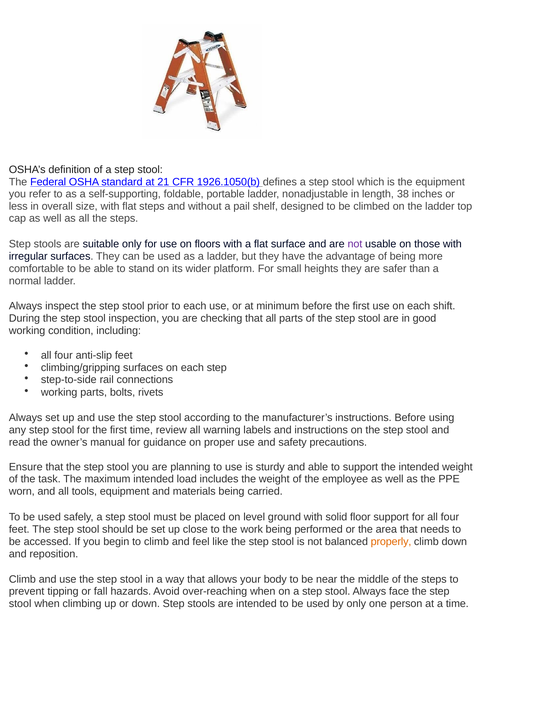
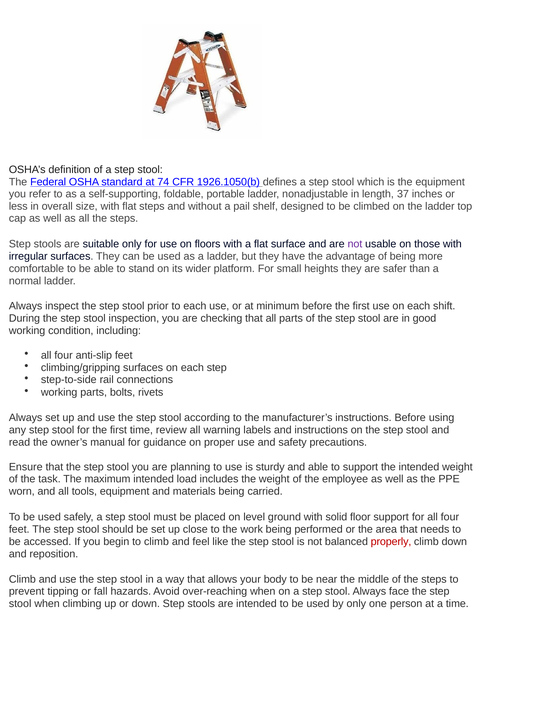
21: 21 -> 74
38: 38 -> 37
properly colour: orange -> red
